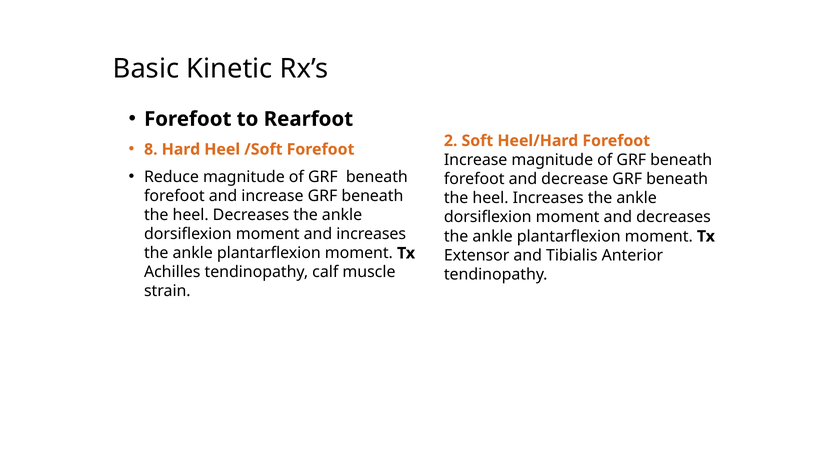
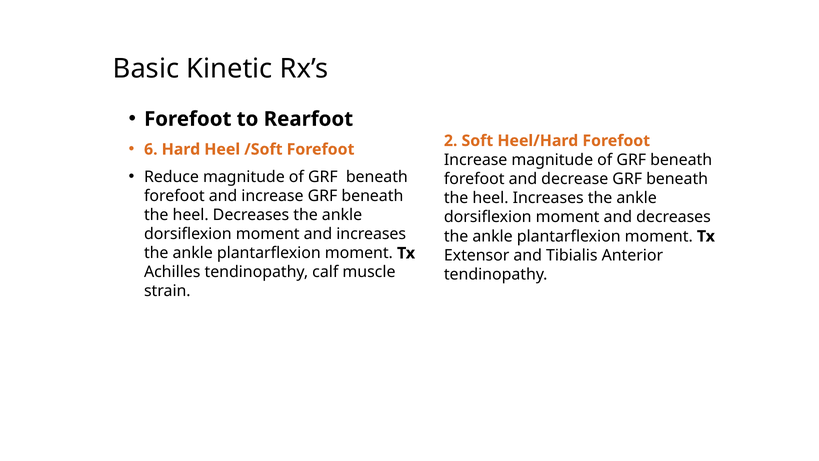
8: 8 -> 6
